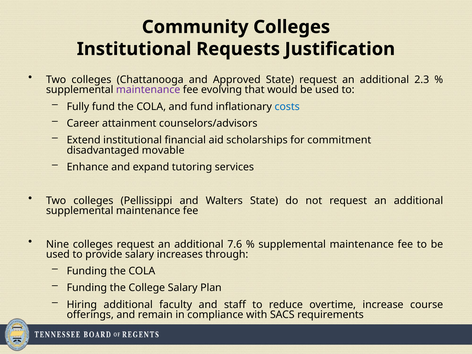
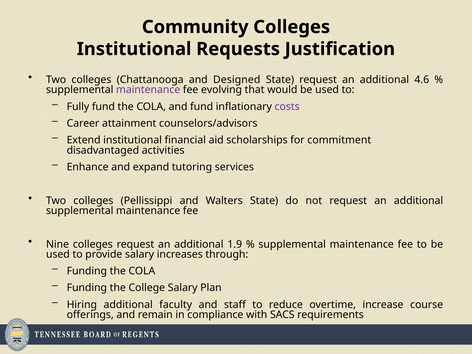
Approved: Approved -> Designed
2.3: 2.3 -> 4.6
costs colour: blue -> purple
movable: movable -> activities
7.6: 7.6 -> 1.9
